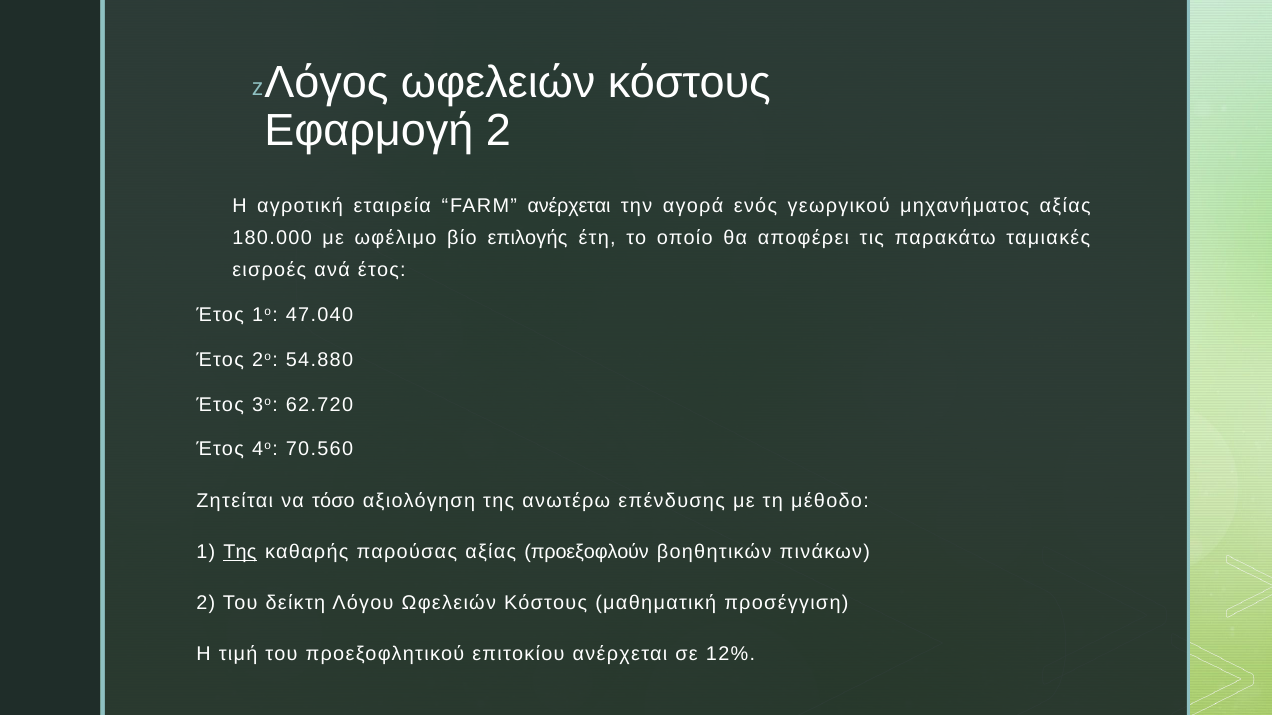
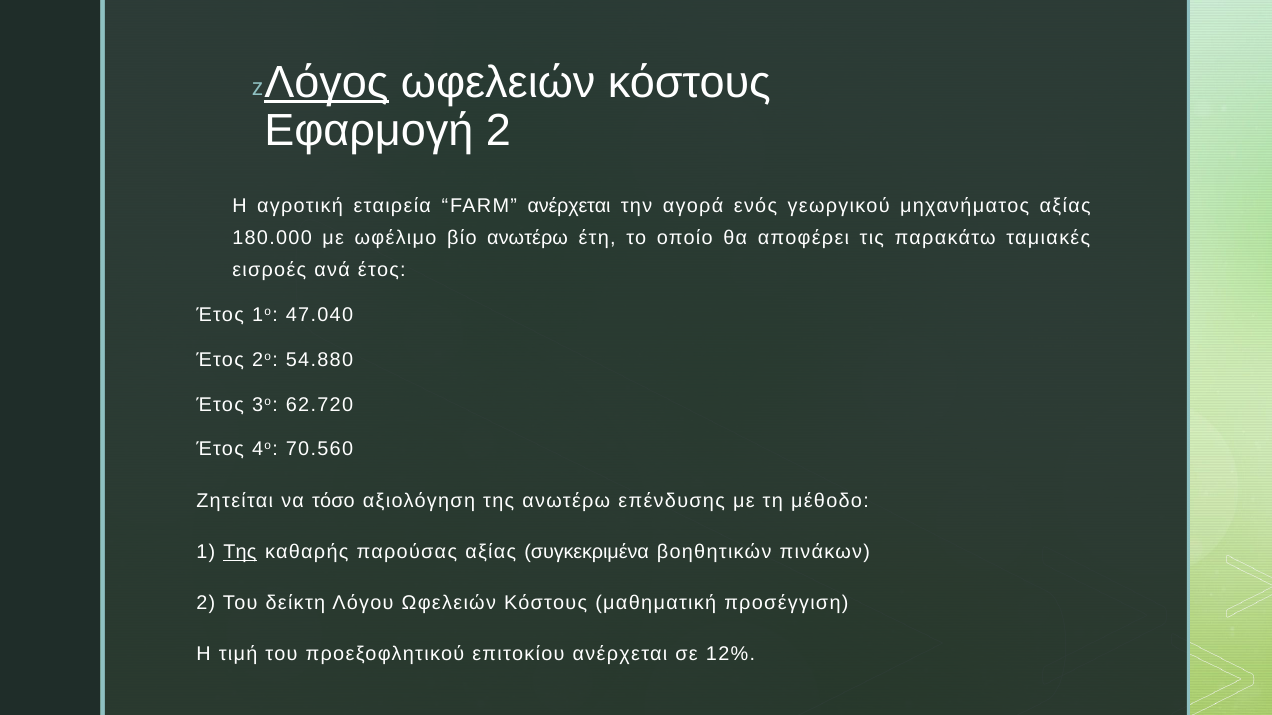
Λόγος underline: none -> present
βίο επιλογής: επιλογής -> ανωτέρω
προεξοφλούν: προεξοφλούν -> συγκεκριμένα
